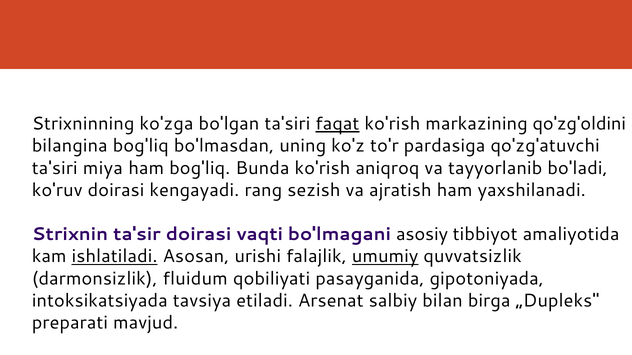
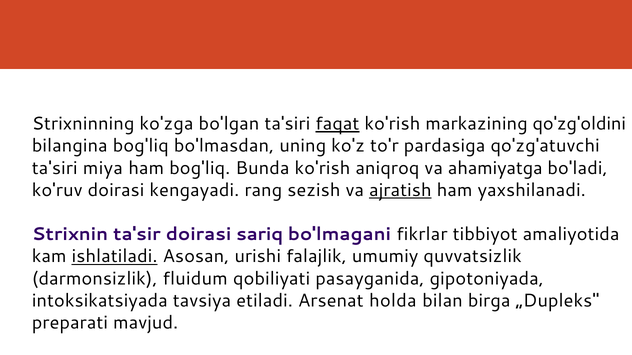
tayyorlanib: tayyorlanib -> ahamiyatga
ajratish underline: none -> present
vaqti: vaqti -> sariq
asosiy: asosiy -> fikrlar
umumiy underline: present -> none
salbiy: salbiy -> holda
